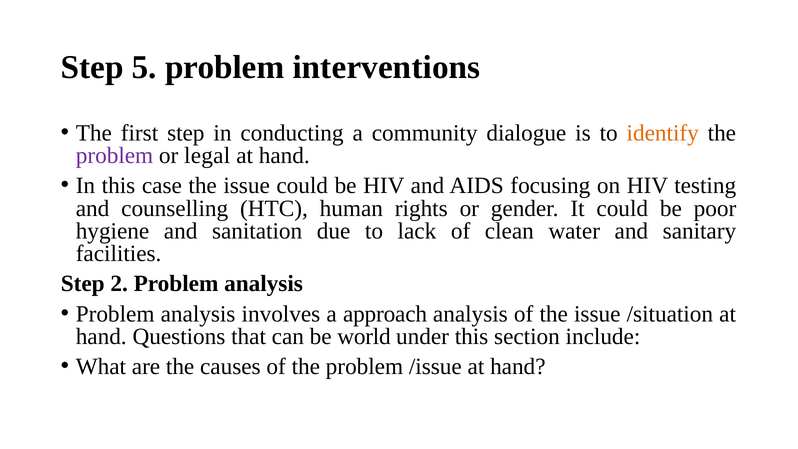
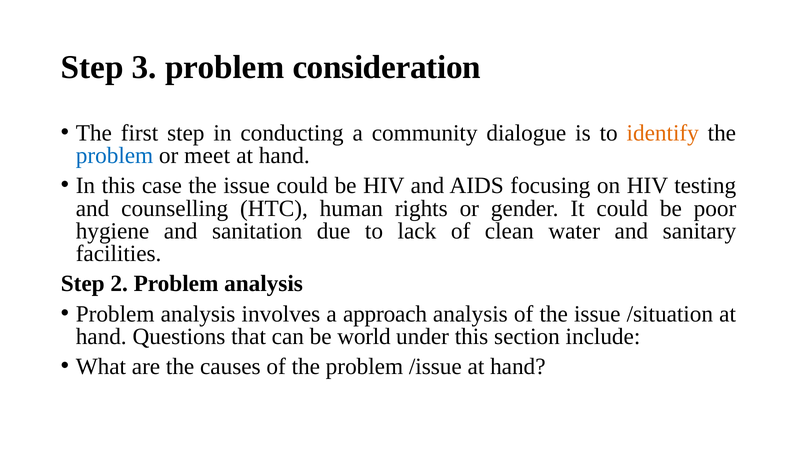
5: 5 -> 3
interventions: interventions -> consideration
problem at (114, 156) colour: purple -> blue
legal: legal -> meet
